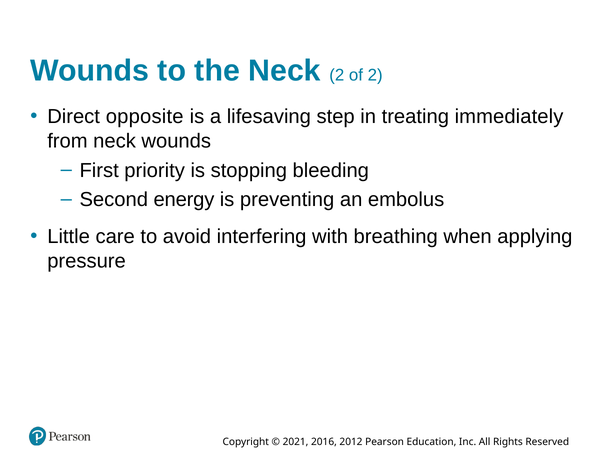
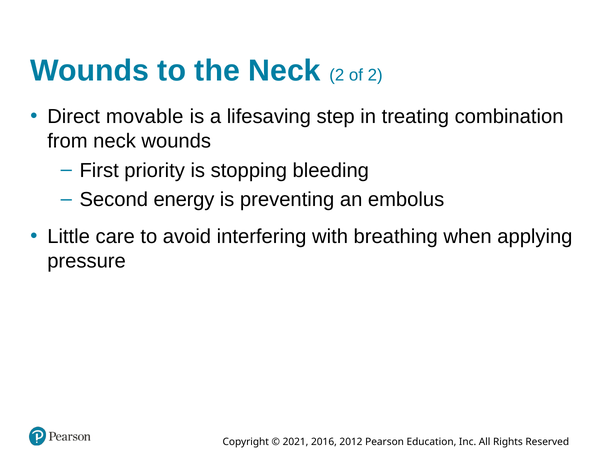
opposite: opposite -> movable
immediately: immediately -> combination
